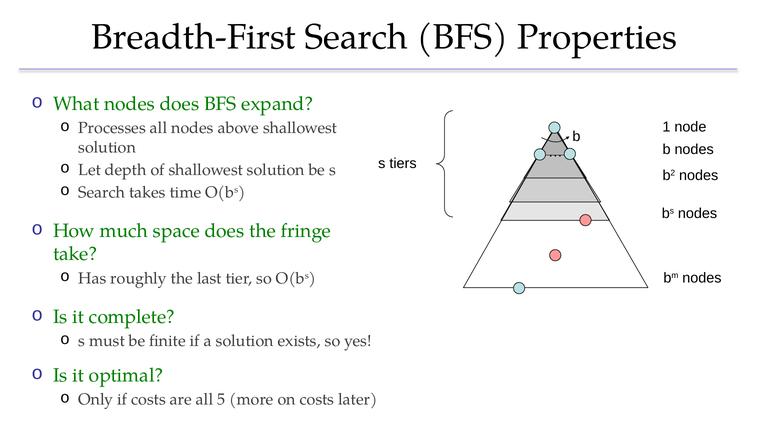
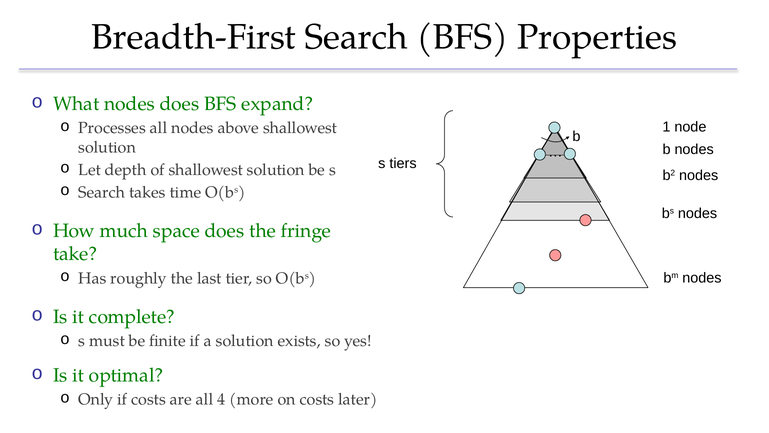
5: 5 -> 4
